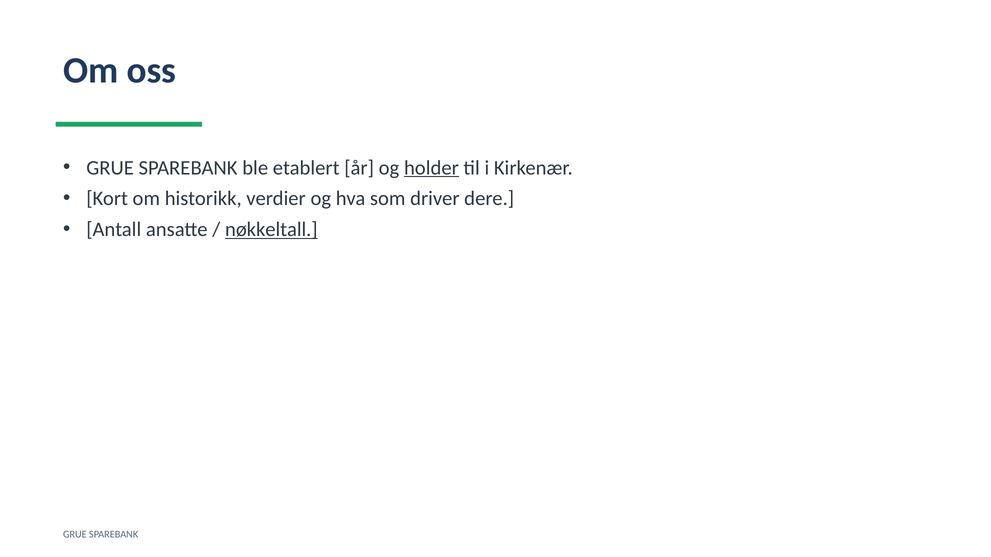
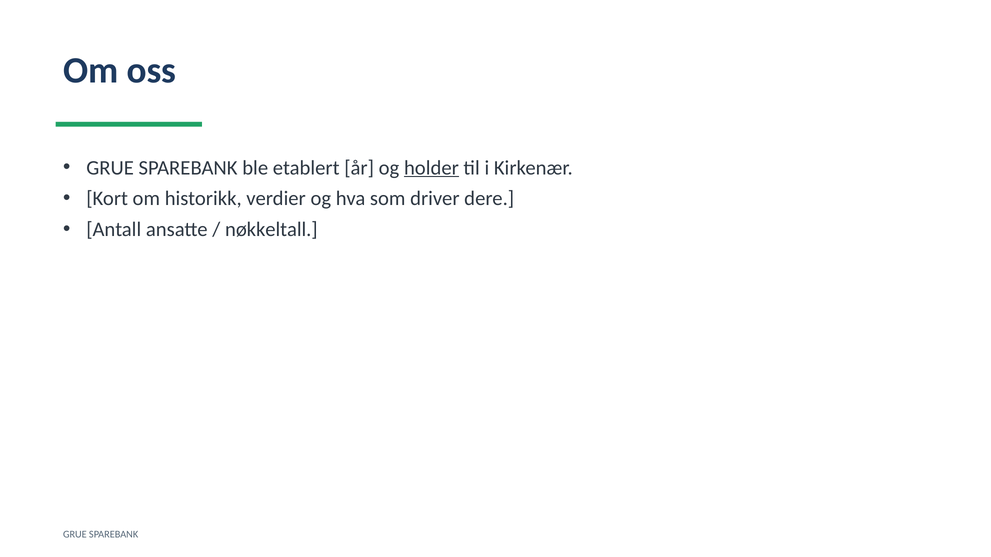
nøkkeltall underline: present -> none
